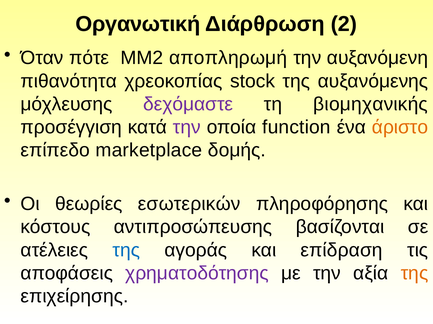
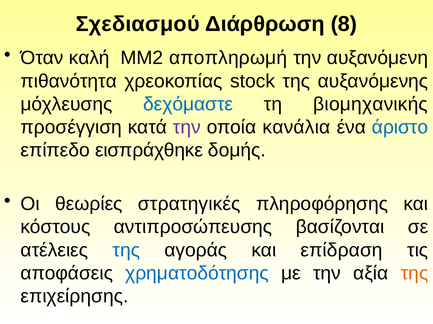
Οργανωτική: Οργανωτική -> Σχεδιασμού
2: 2 -> 8
πότε: πότε -> καλή
δεχόμαστε colour: purple -> blue
function: function -> κανάλια
άριστο colour: orange -> blue
marketplace: marketplace -> εισπράχθηκε
εσωτερικών: εσωτερικών -> στρατηγικές
χρηματοδότησης colour: purple -> blue
